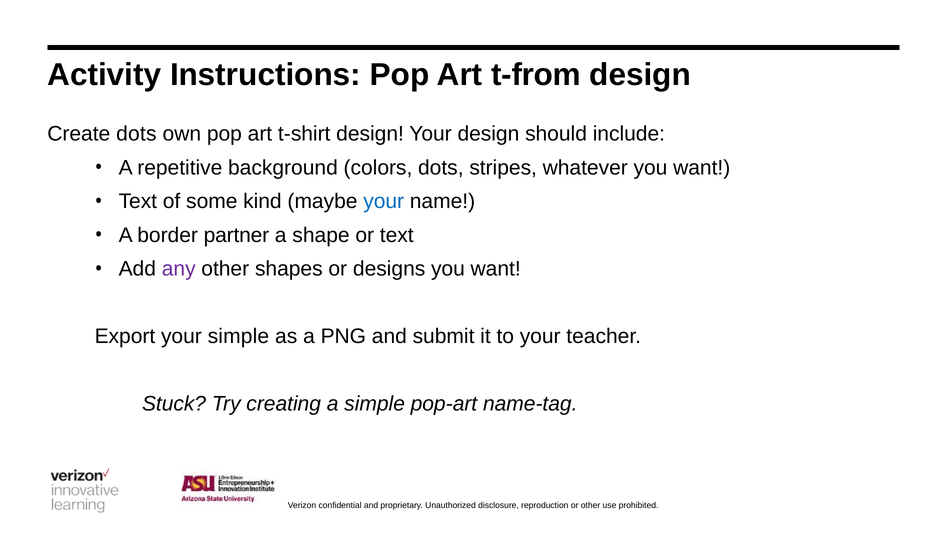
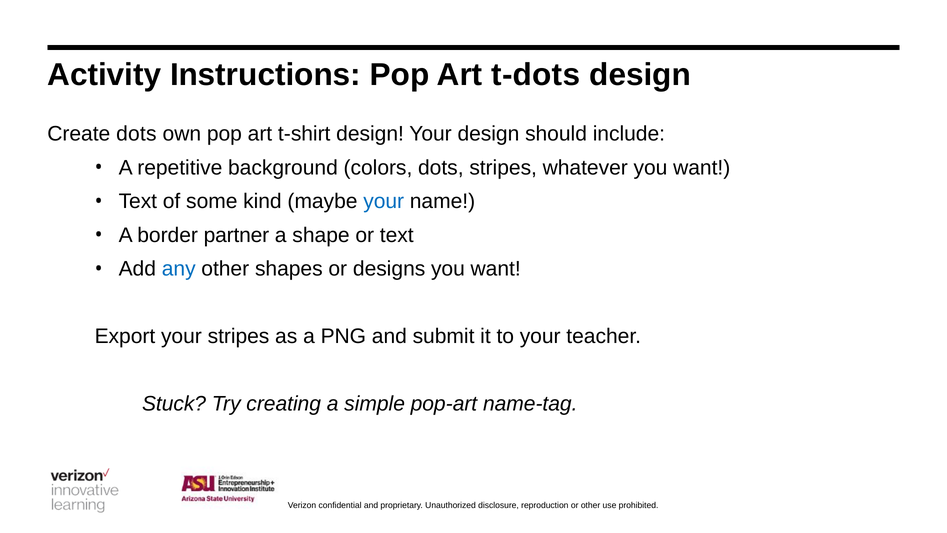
t-from: t-from -> t-dots
any colour: purple -> blue
your simple: simple -> stripes
